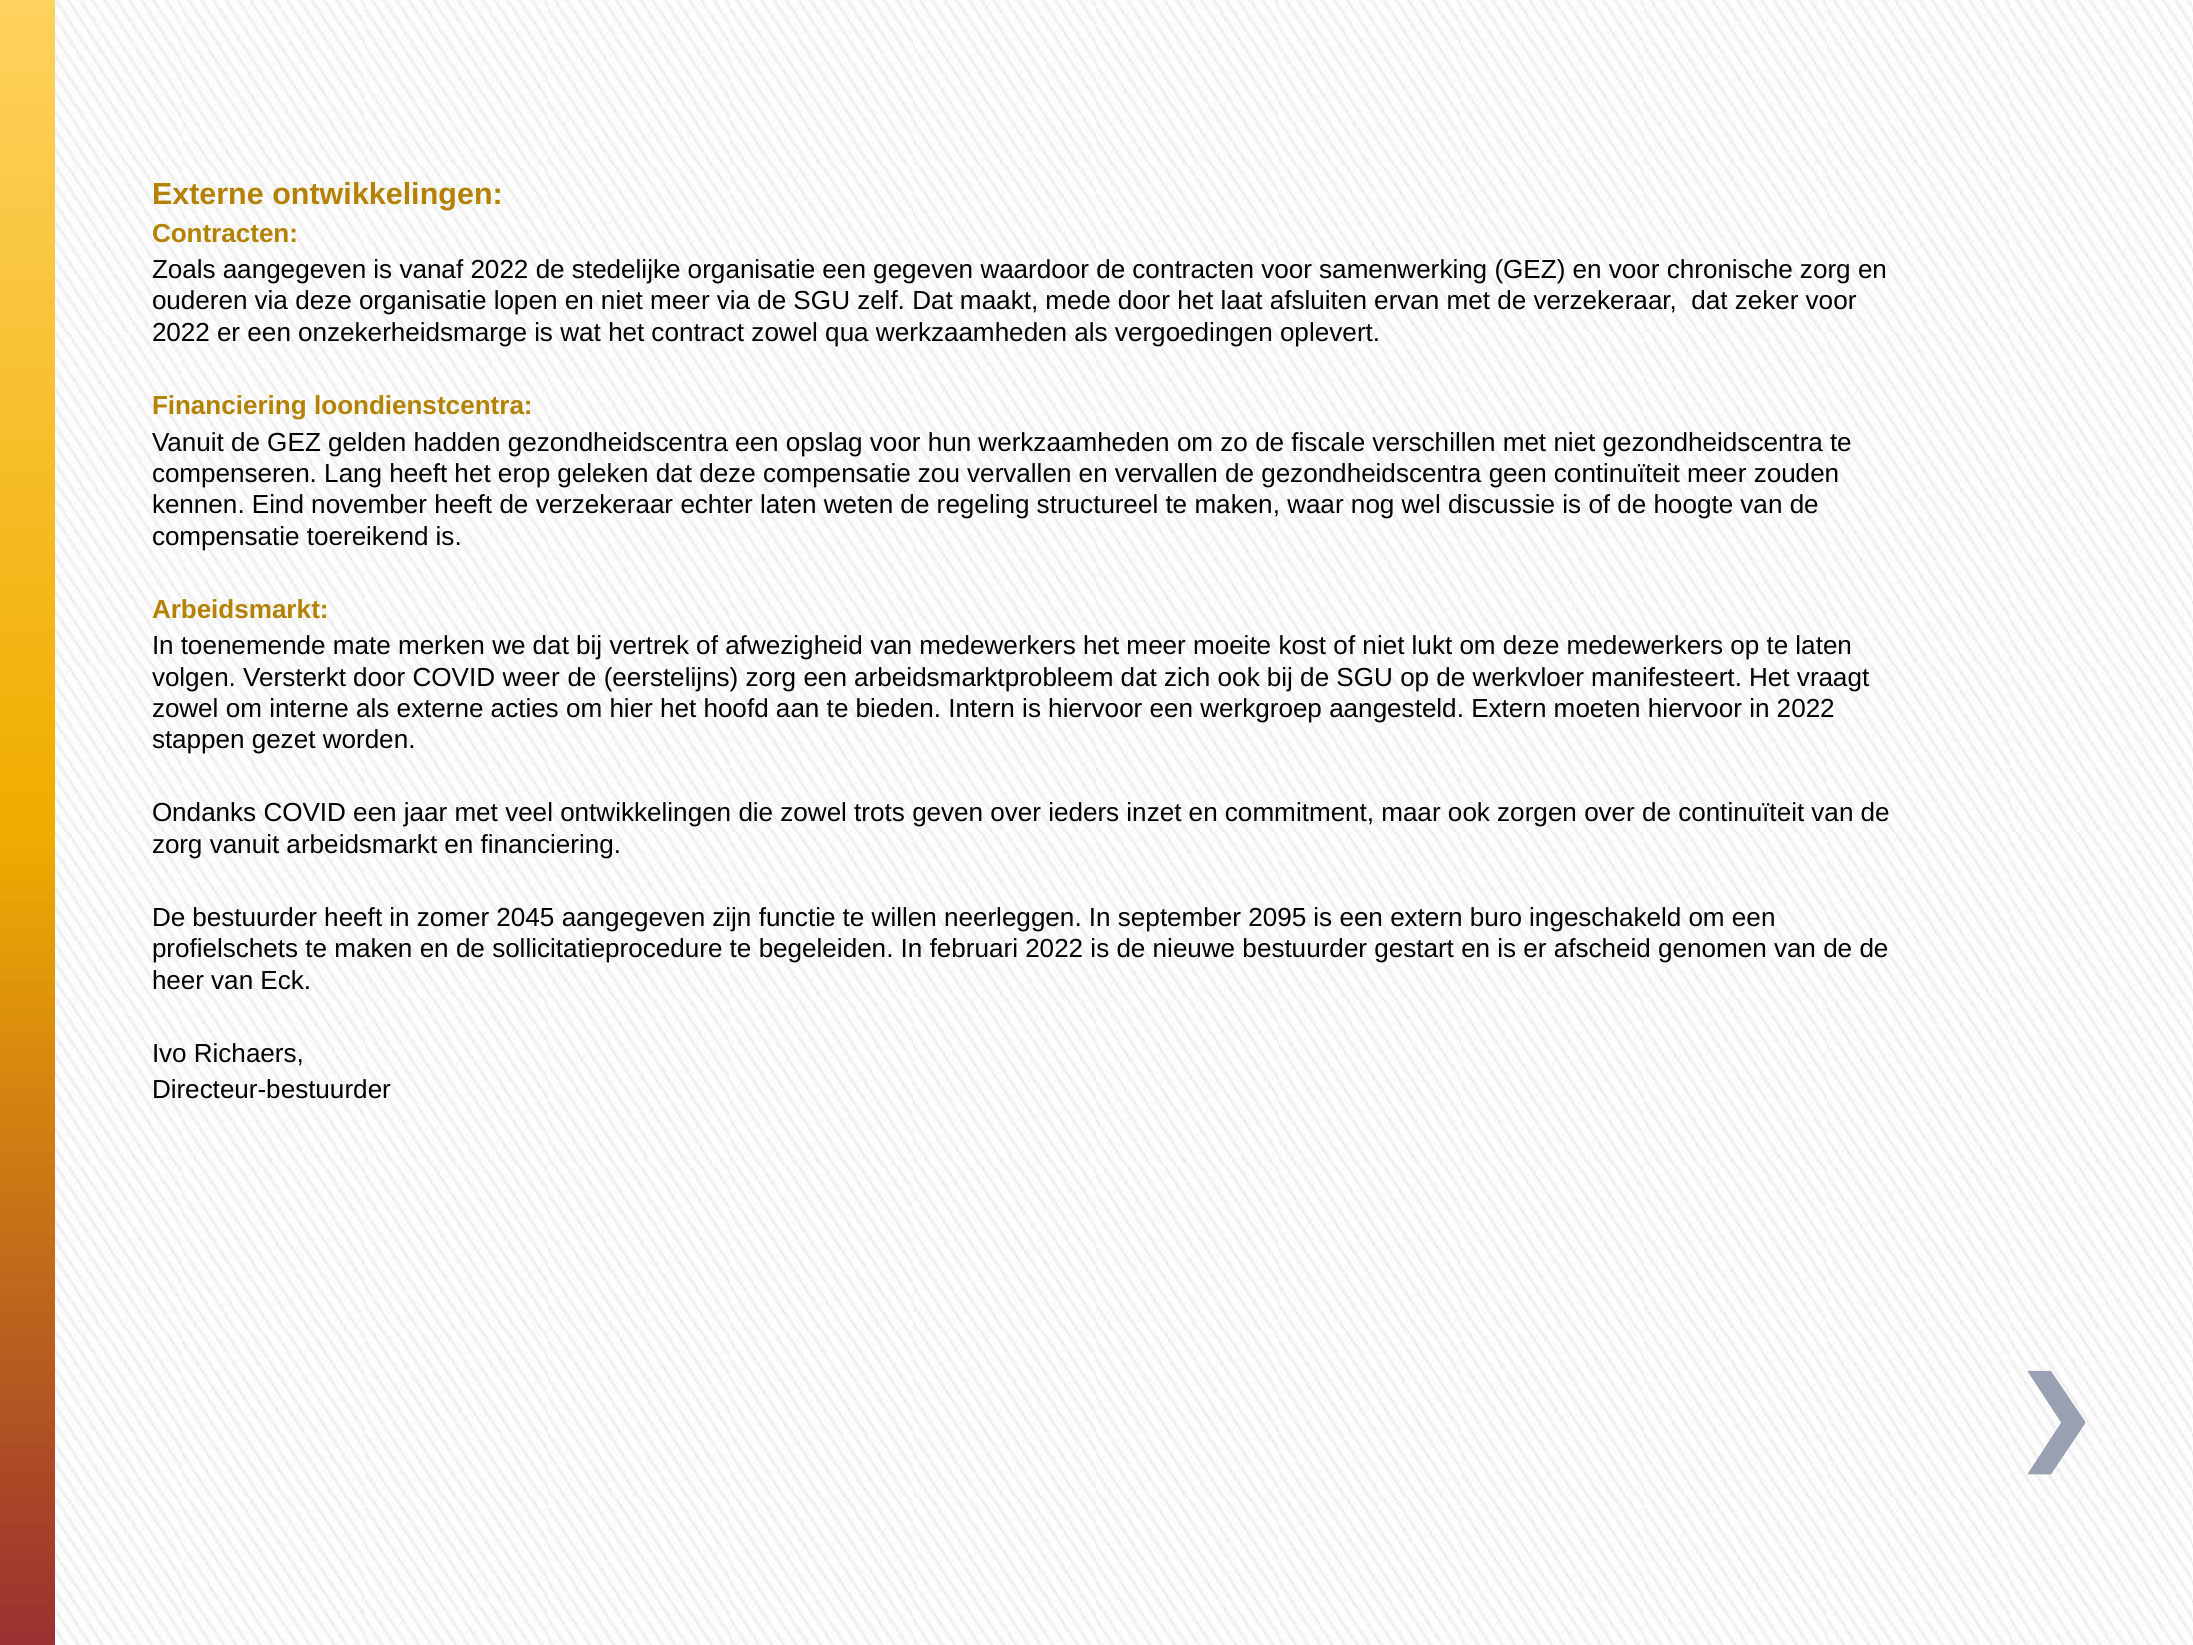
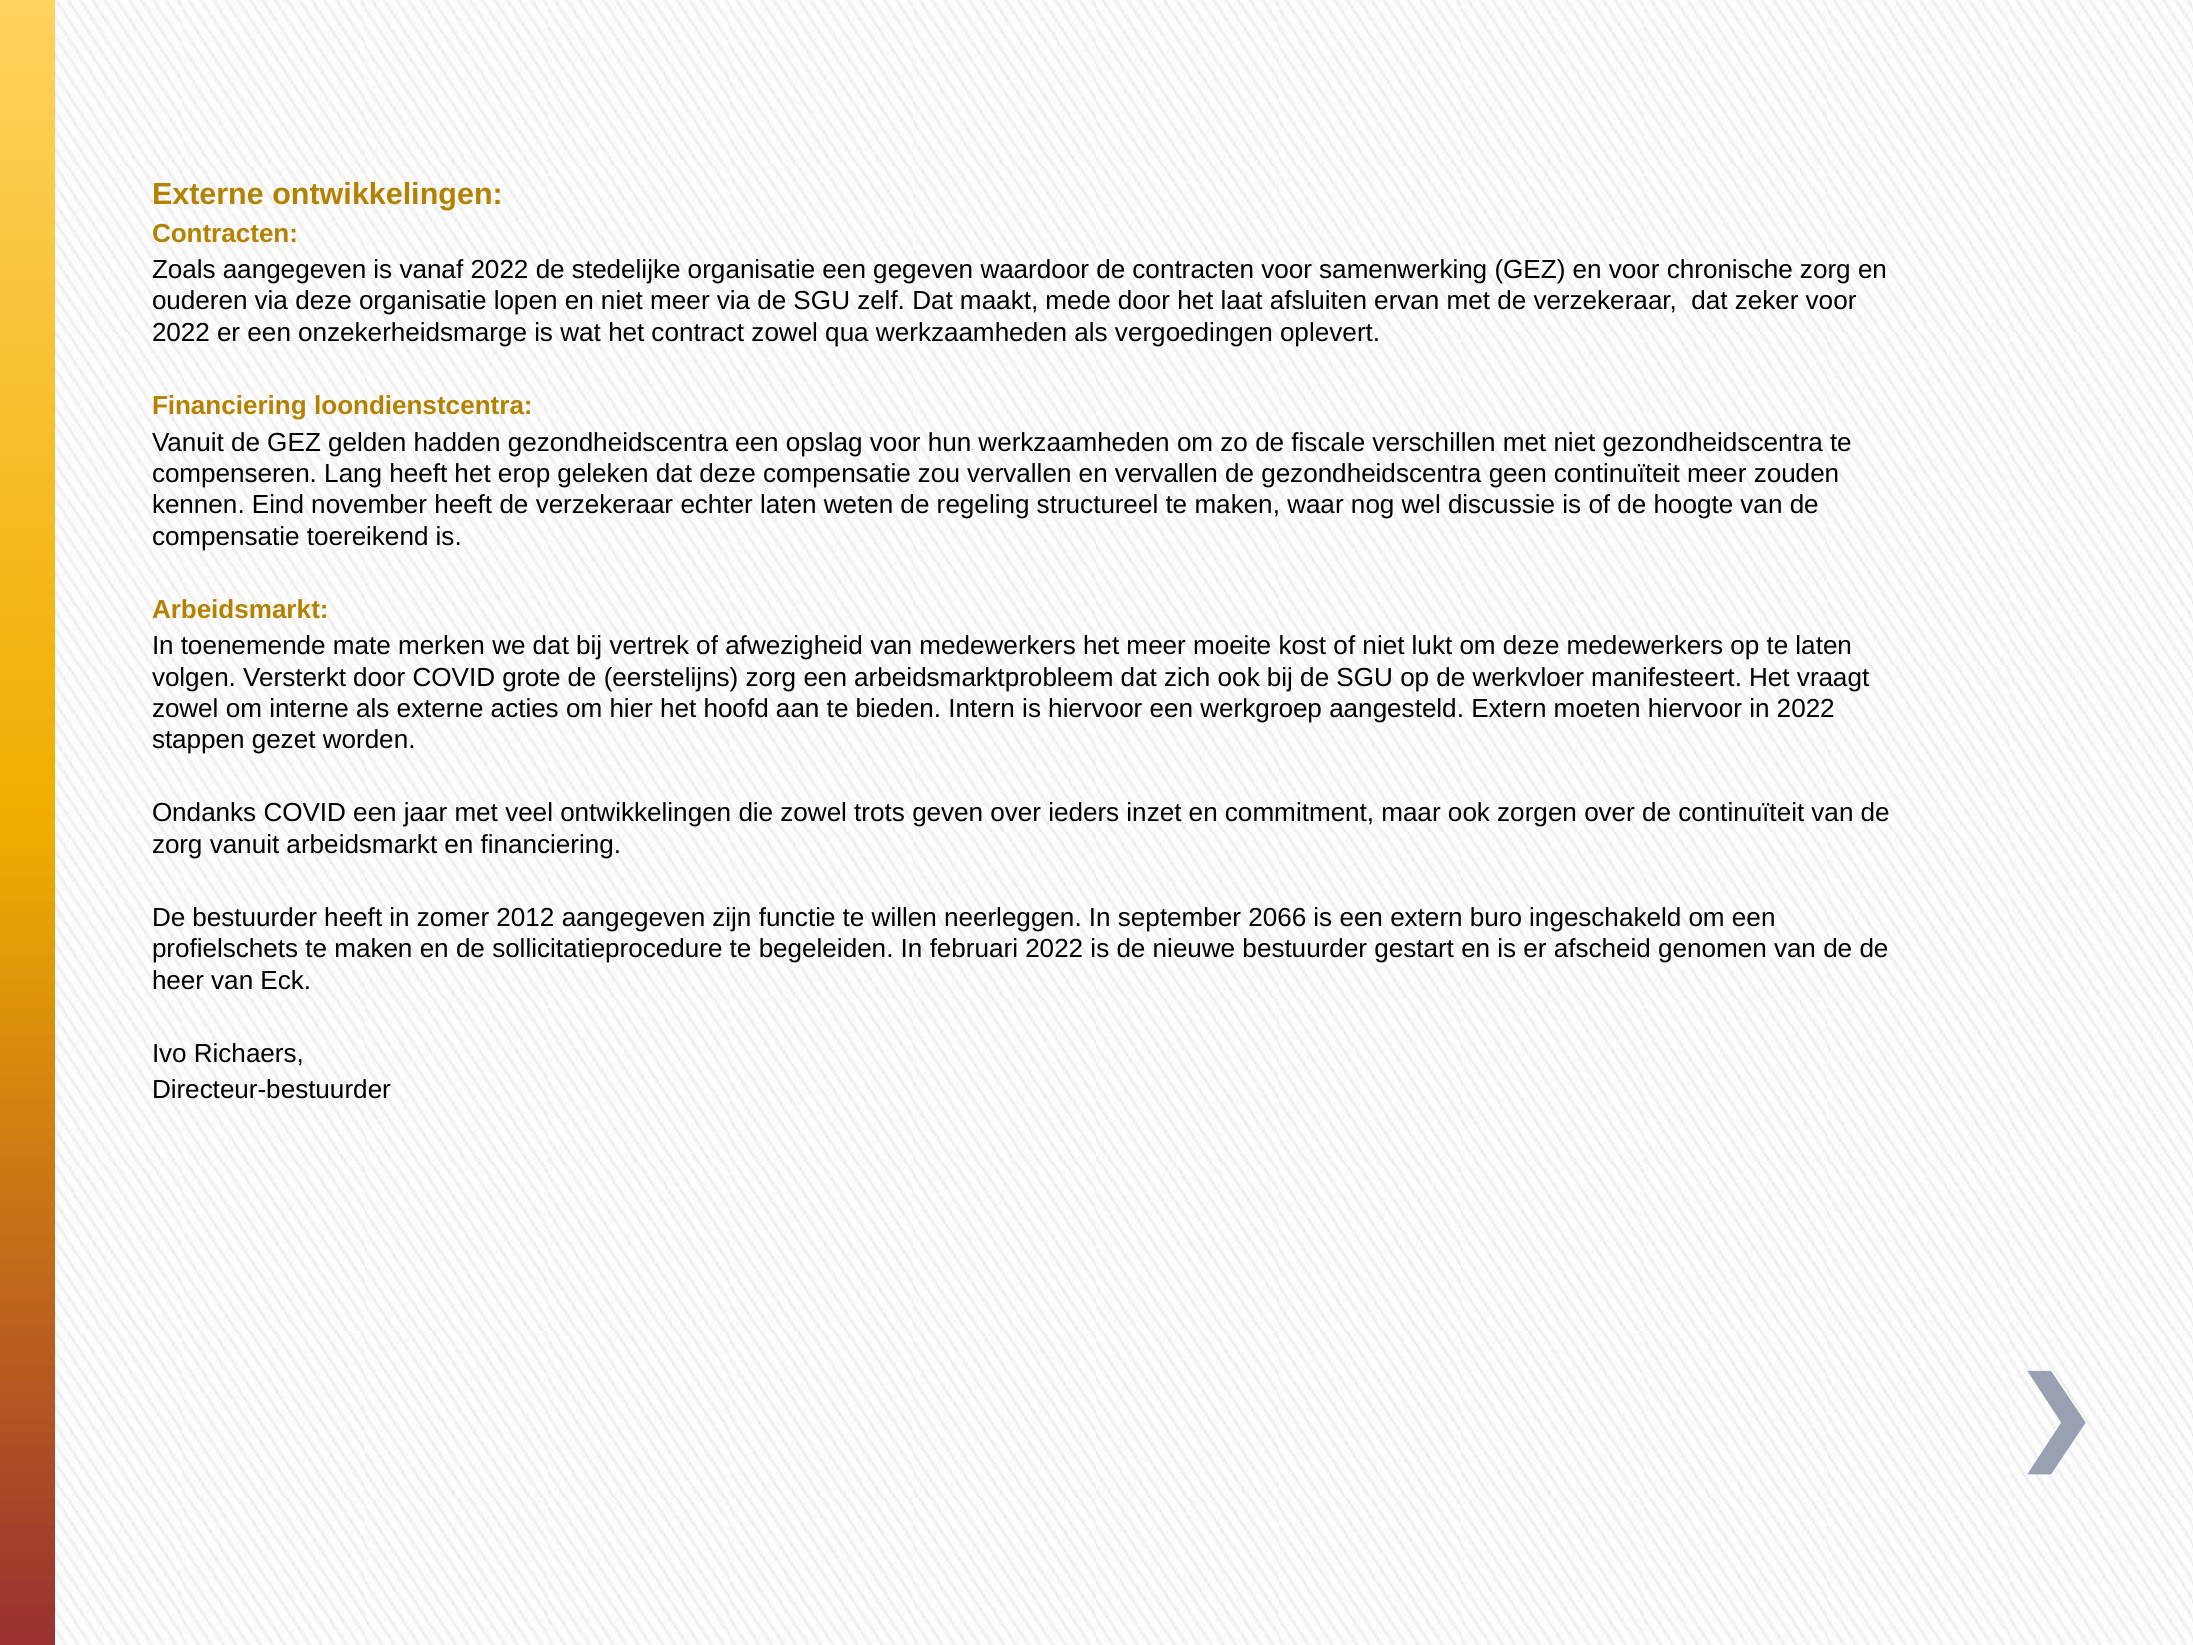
weer: weer -> grote
2045: 2045 -> 2012
2095: 2095 -> 2066
